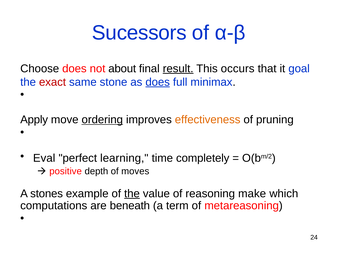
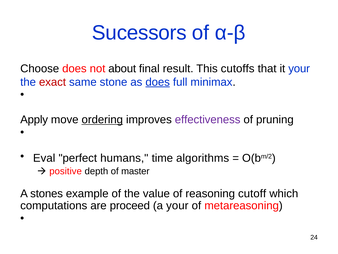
result underline: present -> none
occurs: occurs -> cutoffs
it goal: goal -> your
effectiveness colour: orange -> purple
learning: learning -> humans
completely: completely -> algorithms
moves: moves -> master
the at (132, 193) underline: present -> none
make: make -> cutoff
beneath: beneath -> proceed
a term: term -> your
